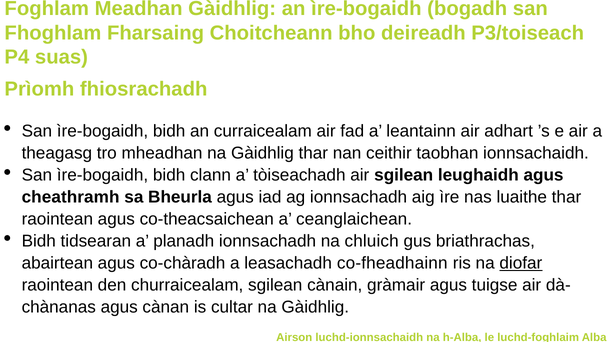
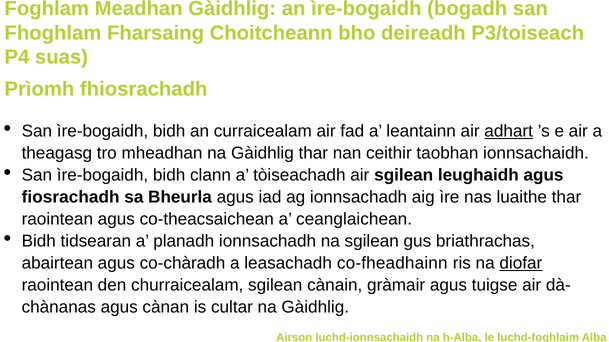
adhart underline: none -> present
cheathramh: cheathramh -> fiosrachadh
na chluich: chluich -> sgilean
